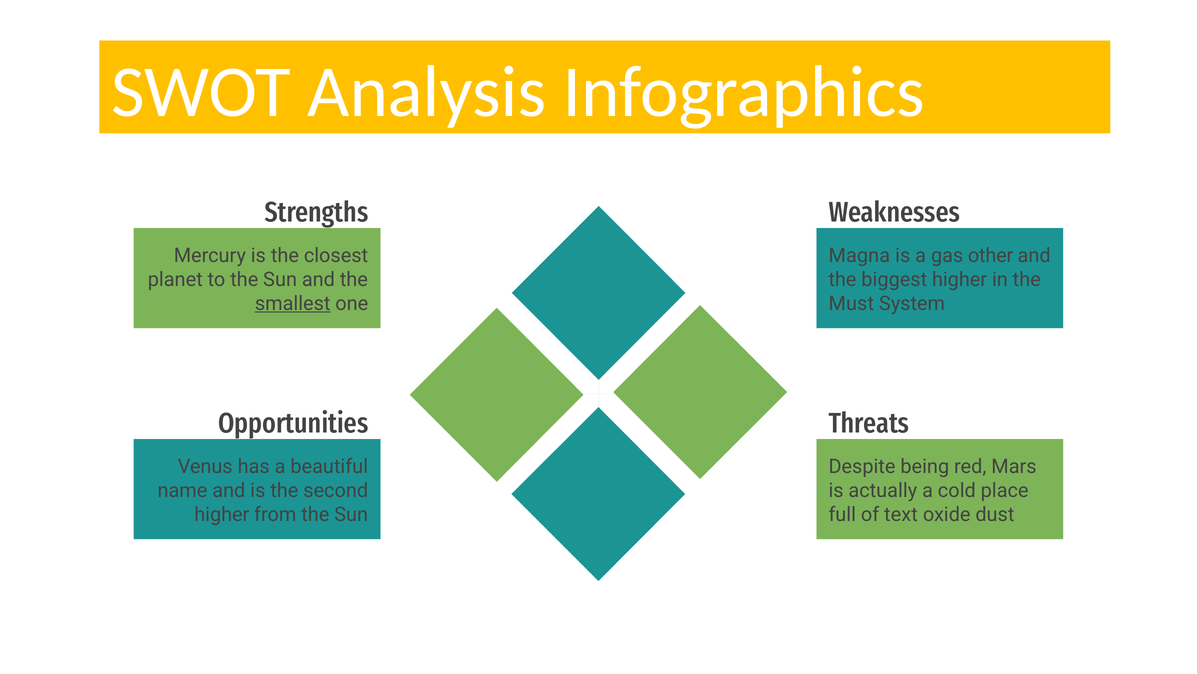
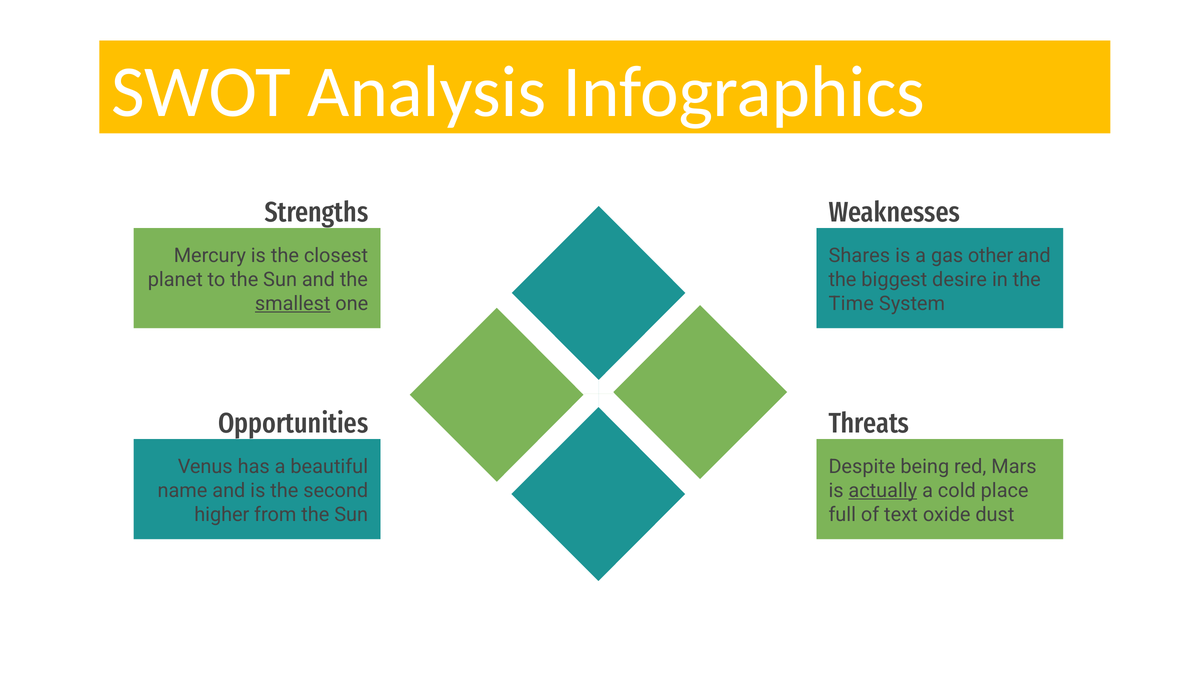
Magna: Magna -> Shares
biggest higher: higher -> desire
Must: Must -> Time
actually underline: none -> present
